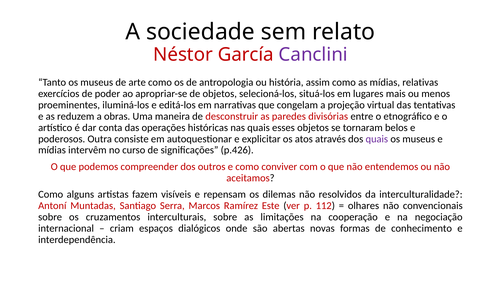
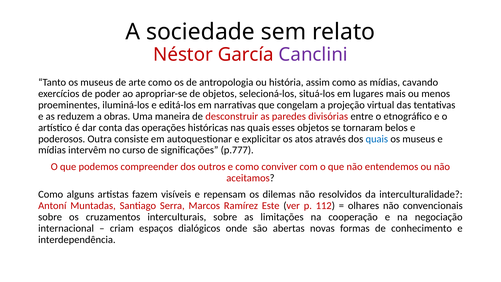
relativas: relativas -> cavando
quais at (377, 139) colour: purple -> blue
p.426: p.426 -> p.777
